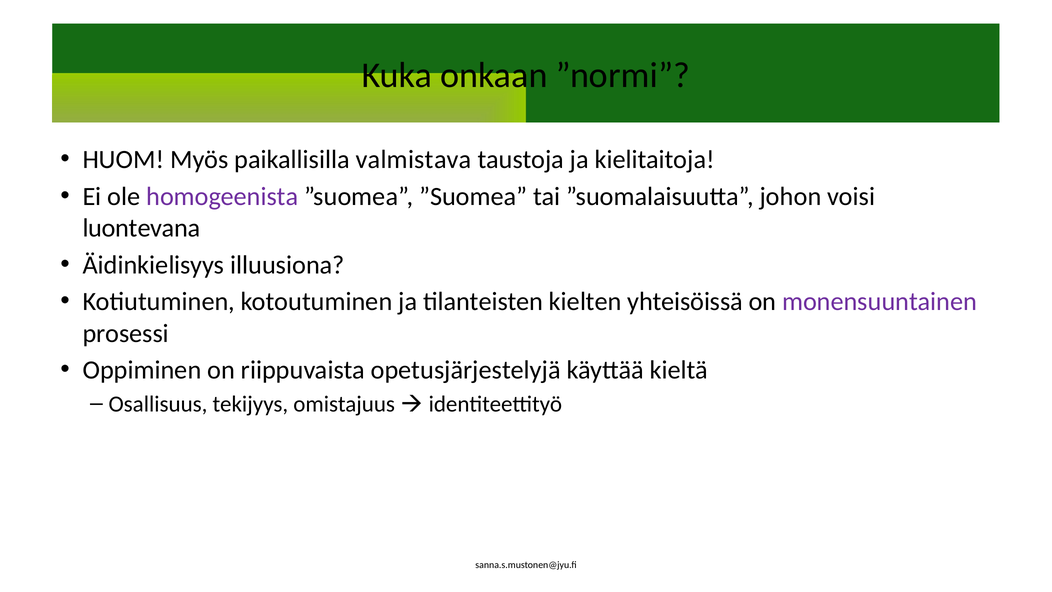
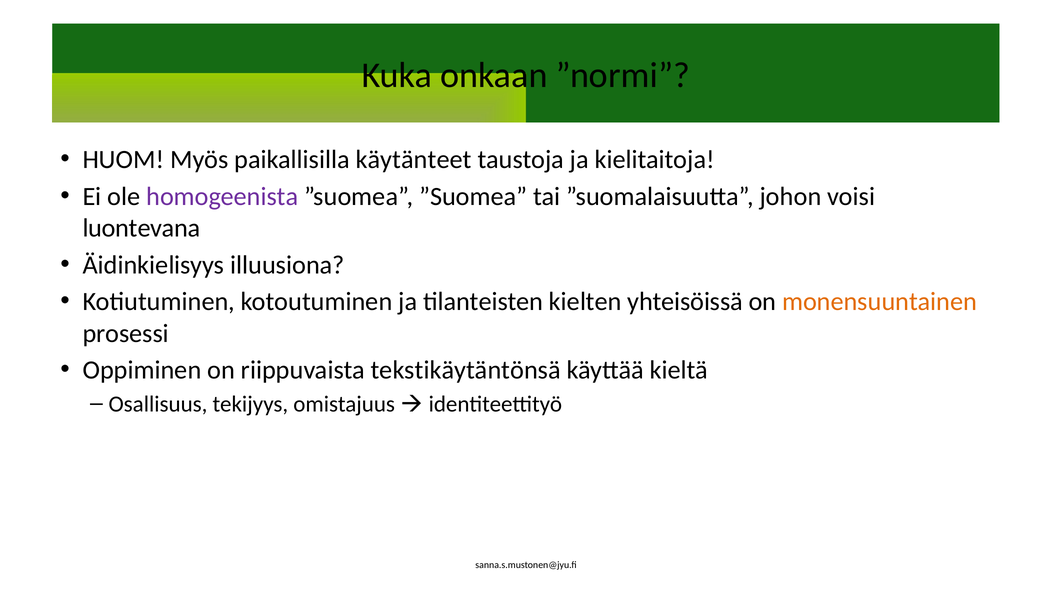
valmistava: valmistava -> käytänteet
monensuuntainen colour: purple -> orange
opetusjärjestelyjä: opetusjärjestelyjä -> tekstikäytäntönsä
